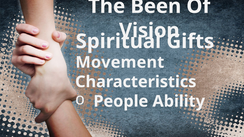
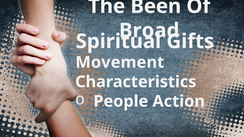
Vision: Vision -> Broad
Ability: Ability -> Action
